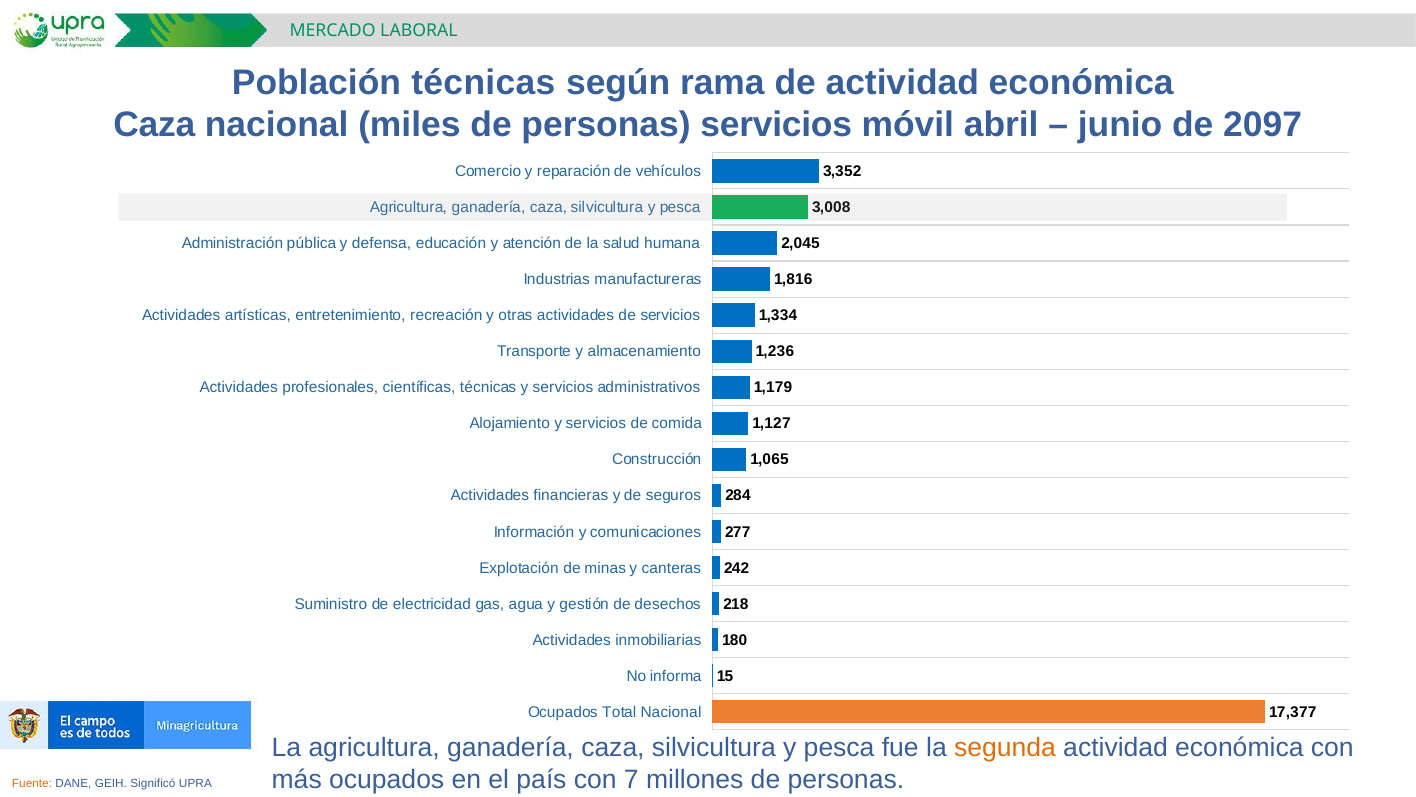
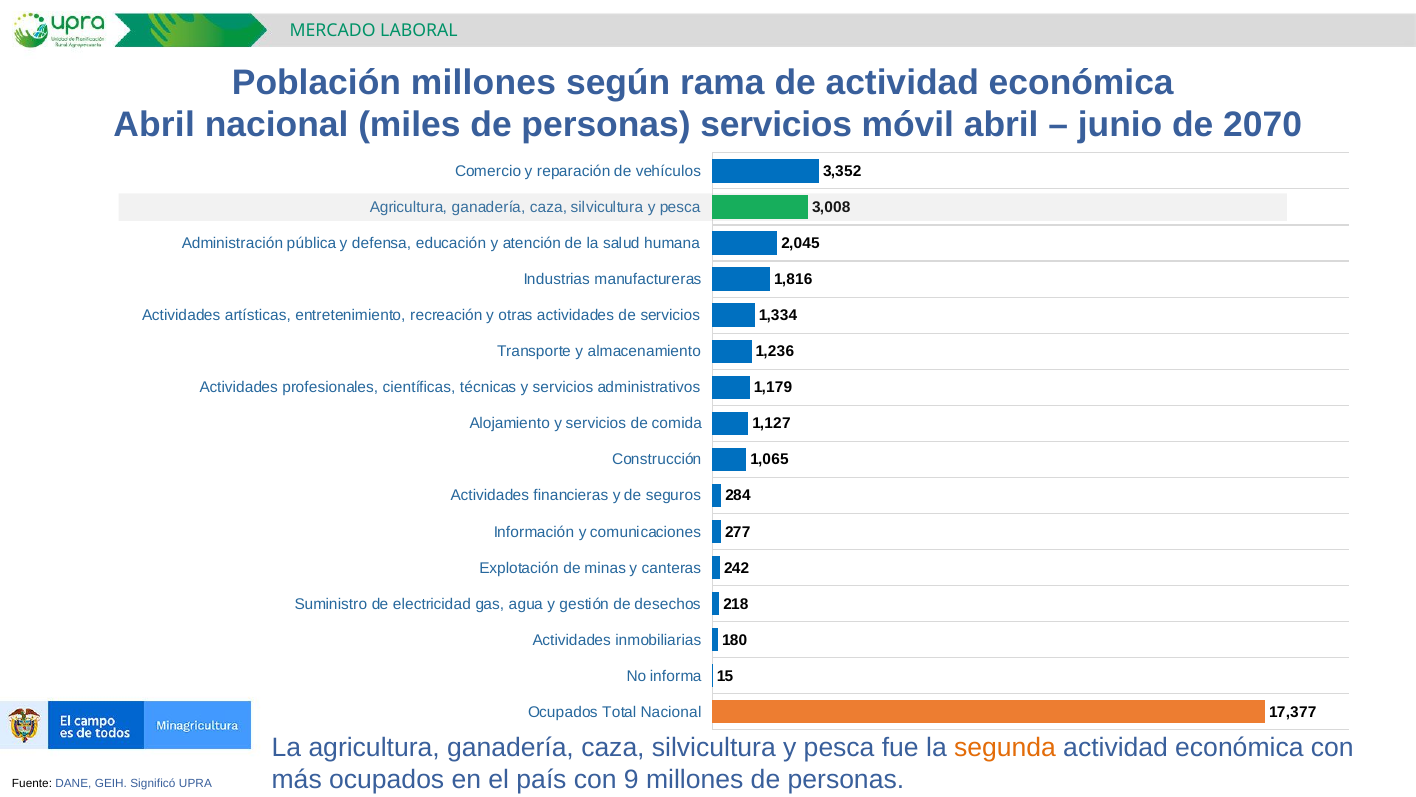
Población técnicas: técnicas -> millones
Caza at (154, 125): Caza -> Abril
2097: 2097 -> 2070
7: 7 -> 9
Fuente colour: orange -> black
